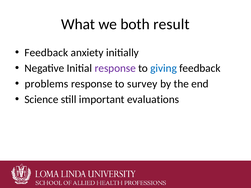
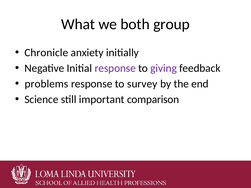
result: result -> group
Feedback at (46, 53): Feedback -> Chronicle
giving colour: blue -> purple
evaluations: evaluations -> comparison
